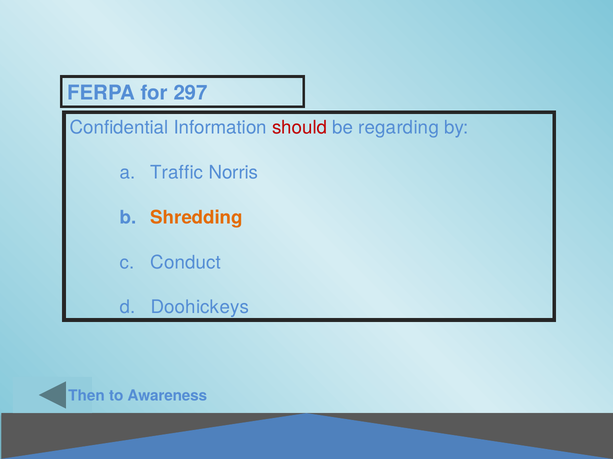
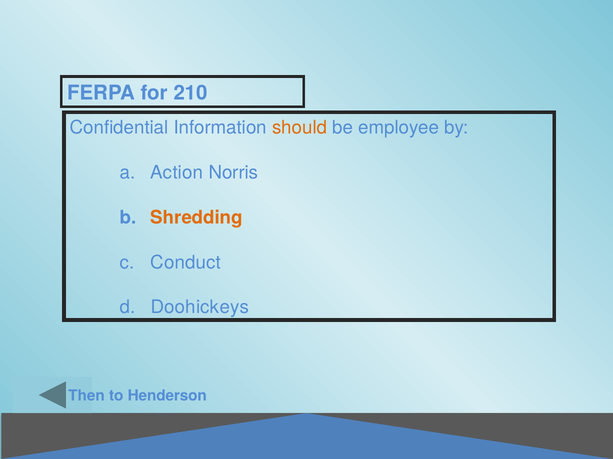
297: 297 -> 210
should colour: red -> orange
regarding: regarding -> employee
Traffic: Traffic -> Action
Awareness: Awareness -> Henderson
